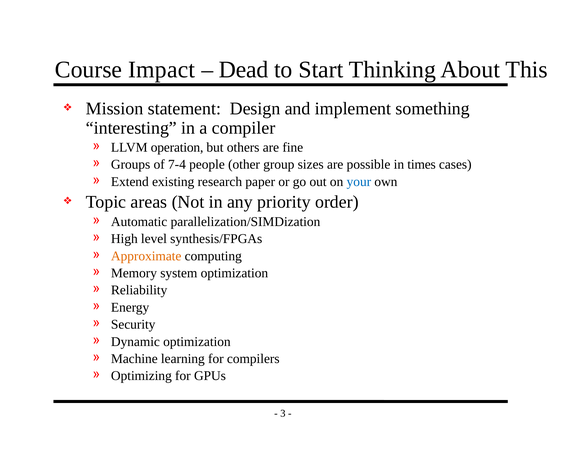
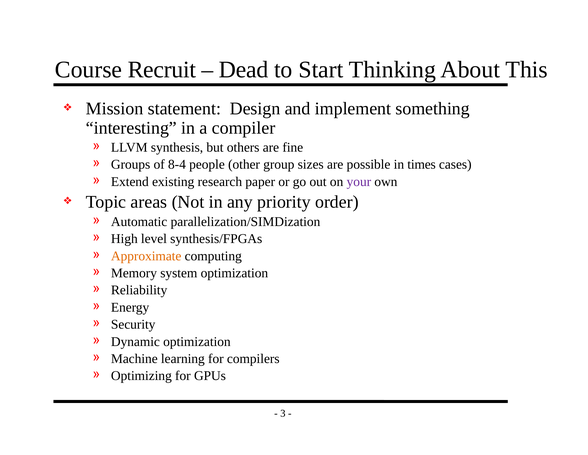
Impact: Impact -> Recruit
operation: operation -> synthesis
7-4: 7-4 -> 8-4
your colour: blue -> purple
